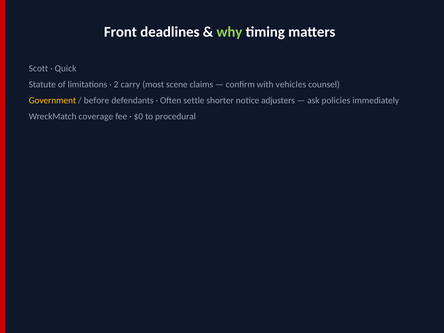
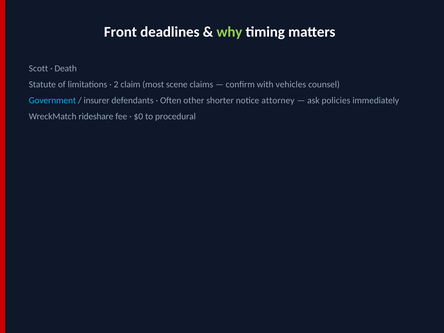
Quick: Quick -> Death
carry: carry -> claim
Government colour: yellow -> light blue
before: before -> insurer
settle: settle -> other
adjusters: adjusters -> attorney
coverage: coverage -> rideshare
